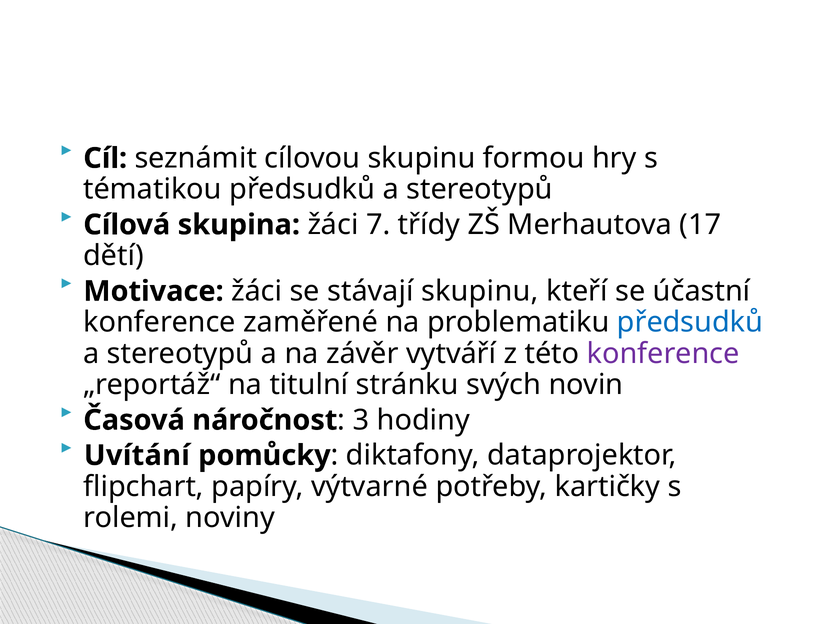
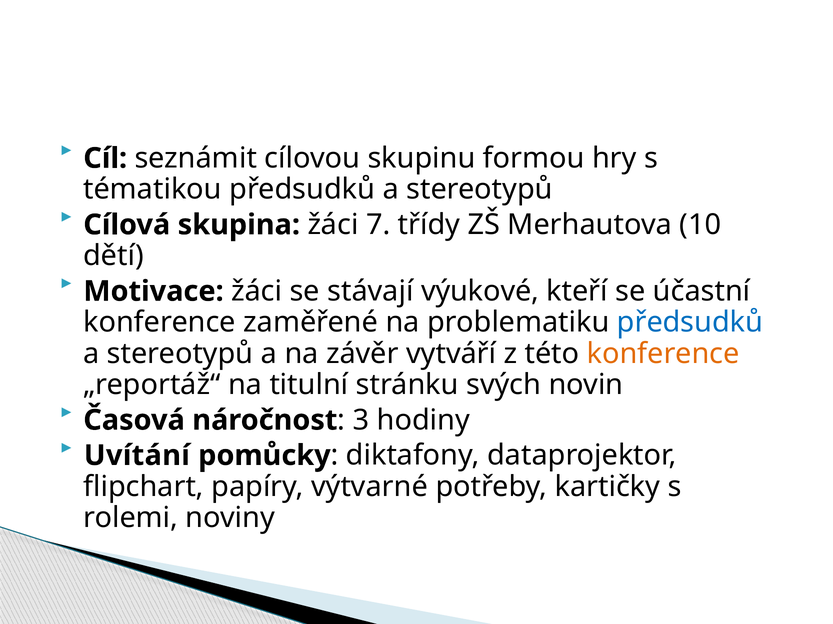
17: 17 -> 10
stávají skupinu: skupinu -> výukové
konference at (663, 354) colour: purple -> orange
